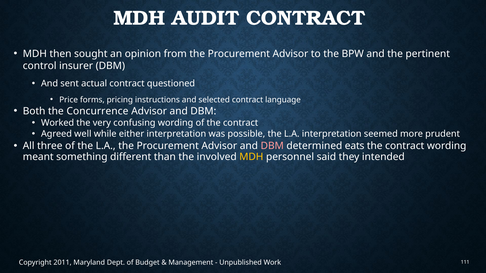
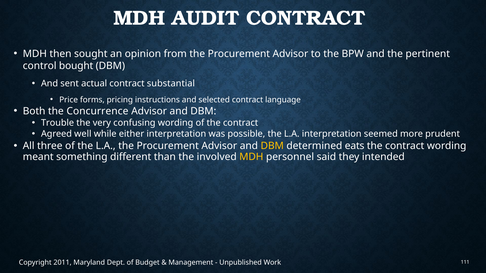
insurer: insurer -> bought
questioned: questioned -> substantial
Worked: Worked -> Trouble
DBM at (272, 146) colour: pink -> yellow
